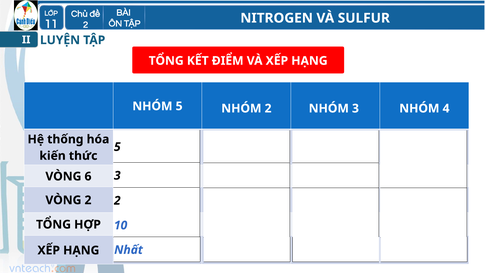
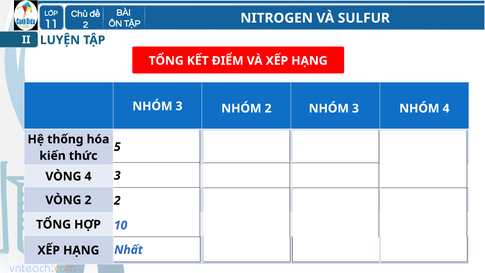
5 at (179, 106): 5 -> 3
VÒNG 6: 6 -> 4
